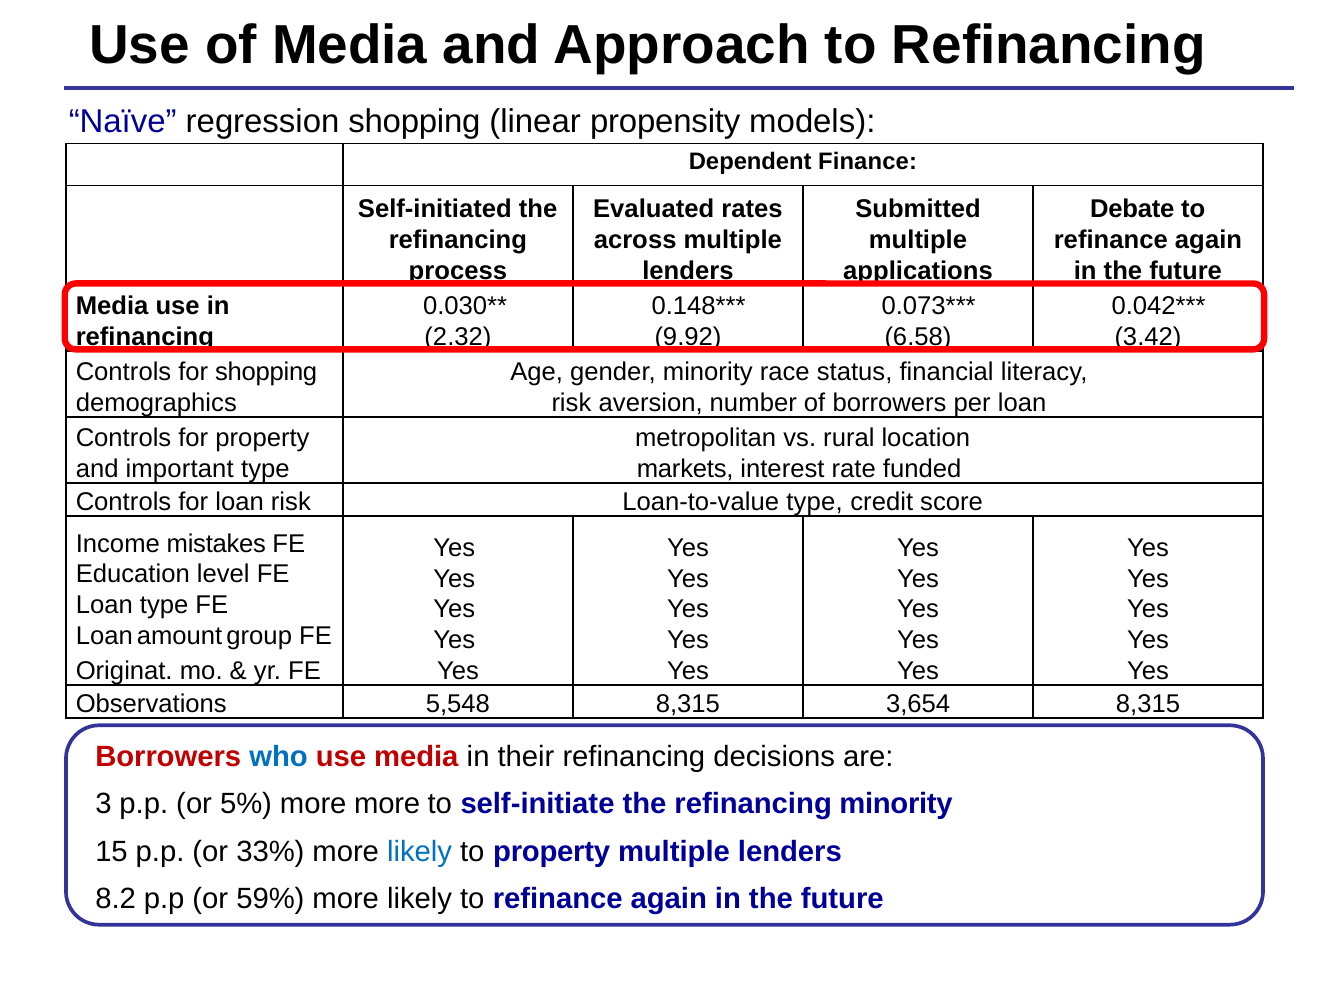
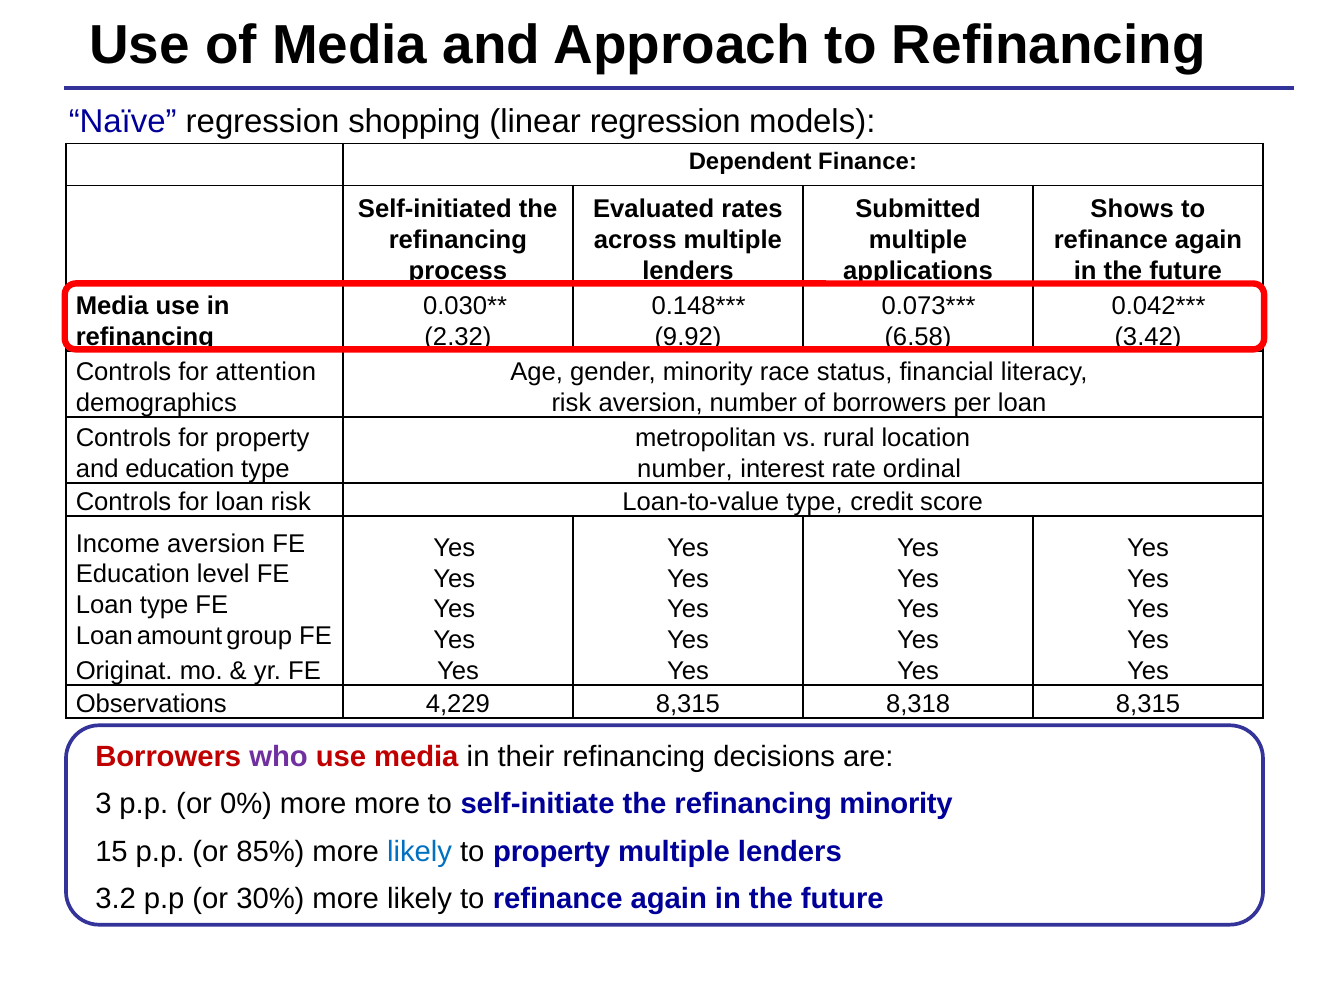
linear propensity: propensity -> regression
Debate: Debate -> Shows
for shopping: shopping -> attention
and important: important -> education
markets at (685, 469): markets -> number
funded: funded -> ordinal
Income mistakes: mistakes -> aversion
5,548: 5,548 -> 4,229
3,654: 3,654 -> 8,318
who colour: blue -> purple
5%: 5% -> 0%
33%: 33% -> 85%
8.2: 8.2 -> 3.2
59%: 59% -> 30%
